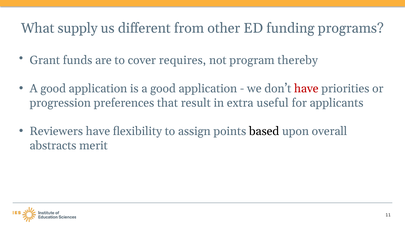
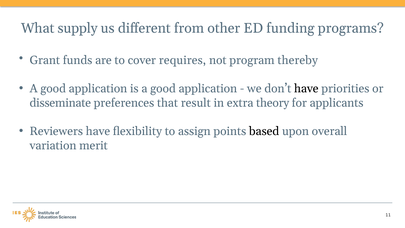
have at (306, 89) colour: red -> black
progression: progression -> disseminate
useful: useful -> theory
abstracts: abstracts -> variation
